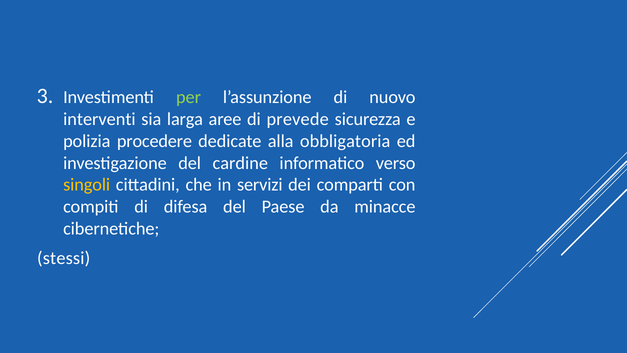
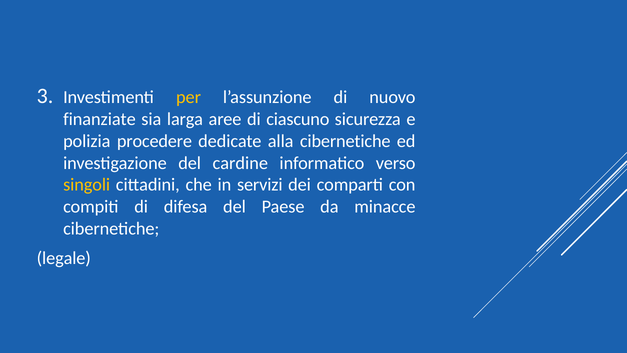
per colour: light green -> yellow
interventi: interventi -> finanziate
prevede: prevede -> ciascuno
alla obbligatoria: obbligatoria -> cibernetiche
stessi: stessi -> legale
